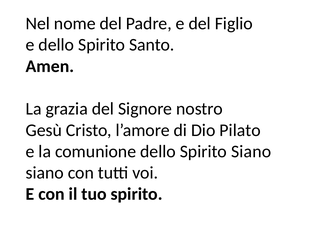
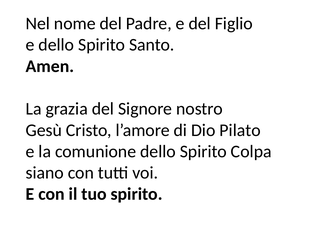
Spirito Siano: Siano -> Colpa
